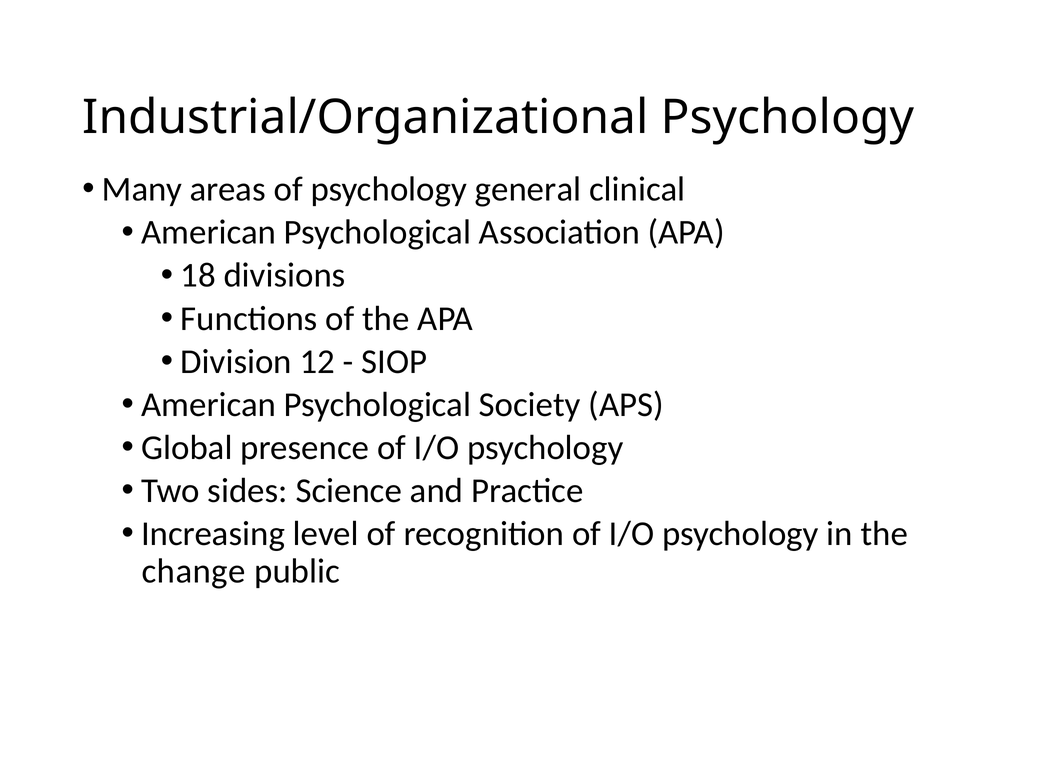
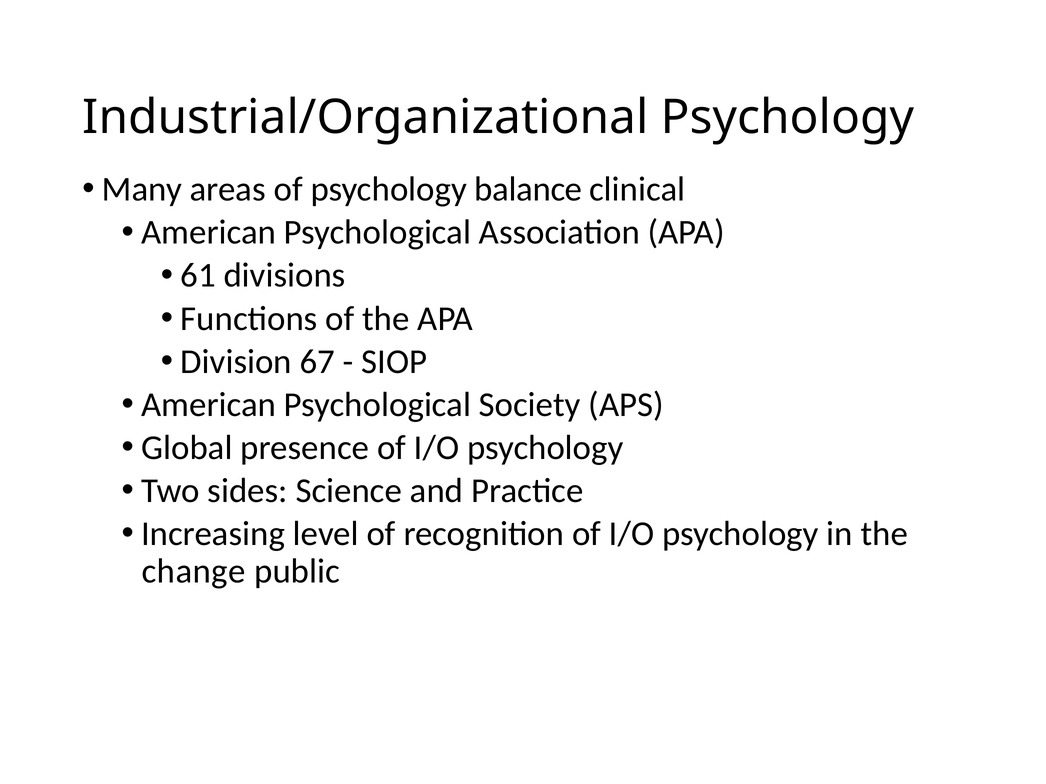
general: general -> balance
18: 18 -> 61
12: 12 -> 67
